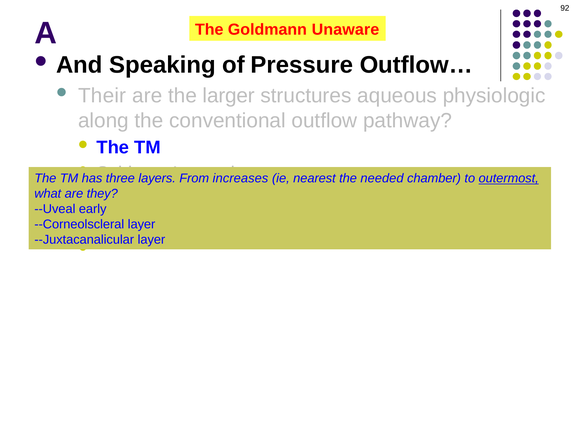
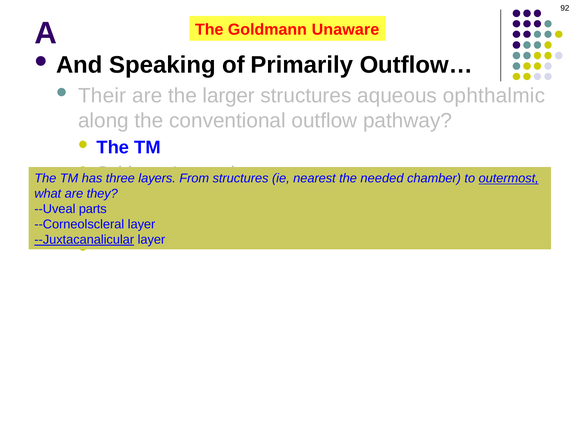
Pressure: Pressure -> Primarily
aqueous physiologic: physiologic -> ophthalmic
increases at (240, 179): increases -> structures
early: early -> parts
--Juxtacanalicular underline: none -> present
